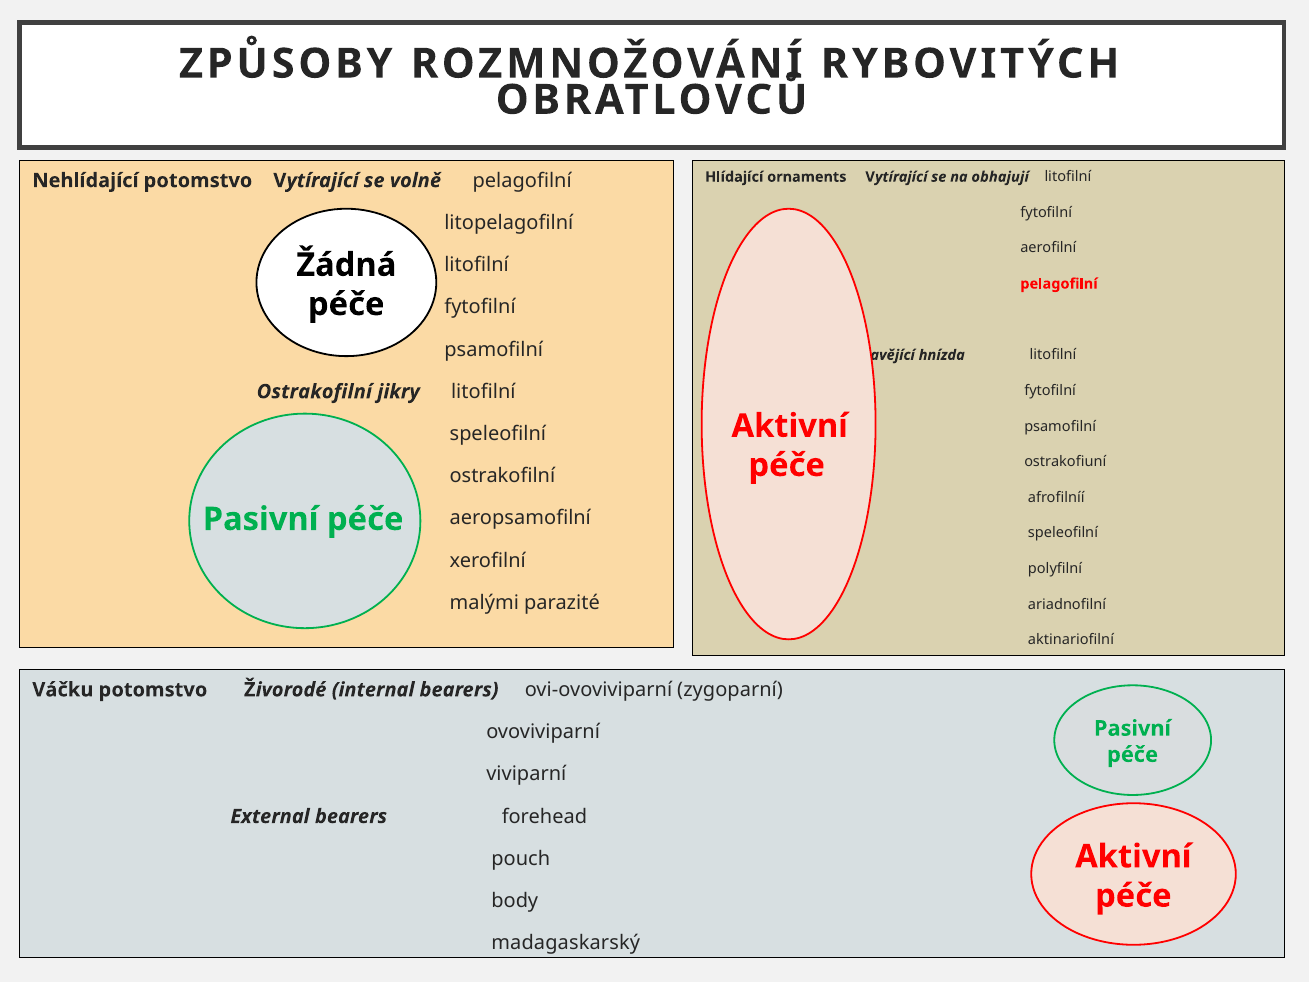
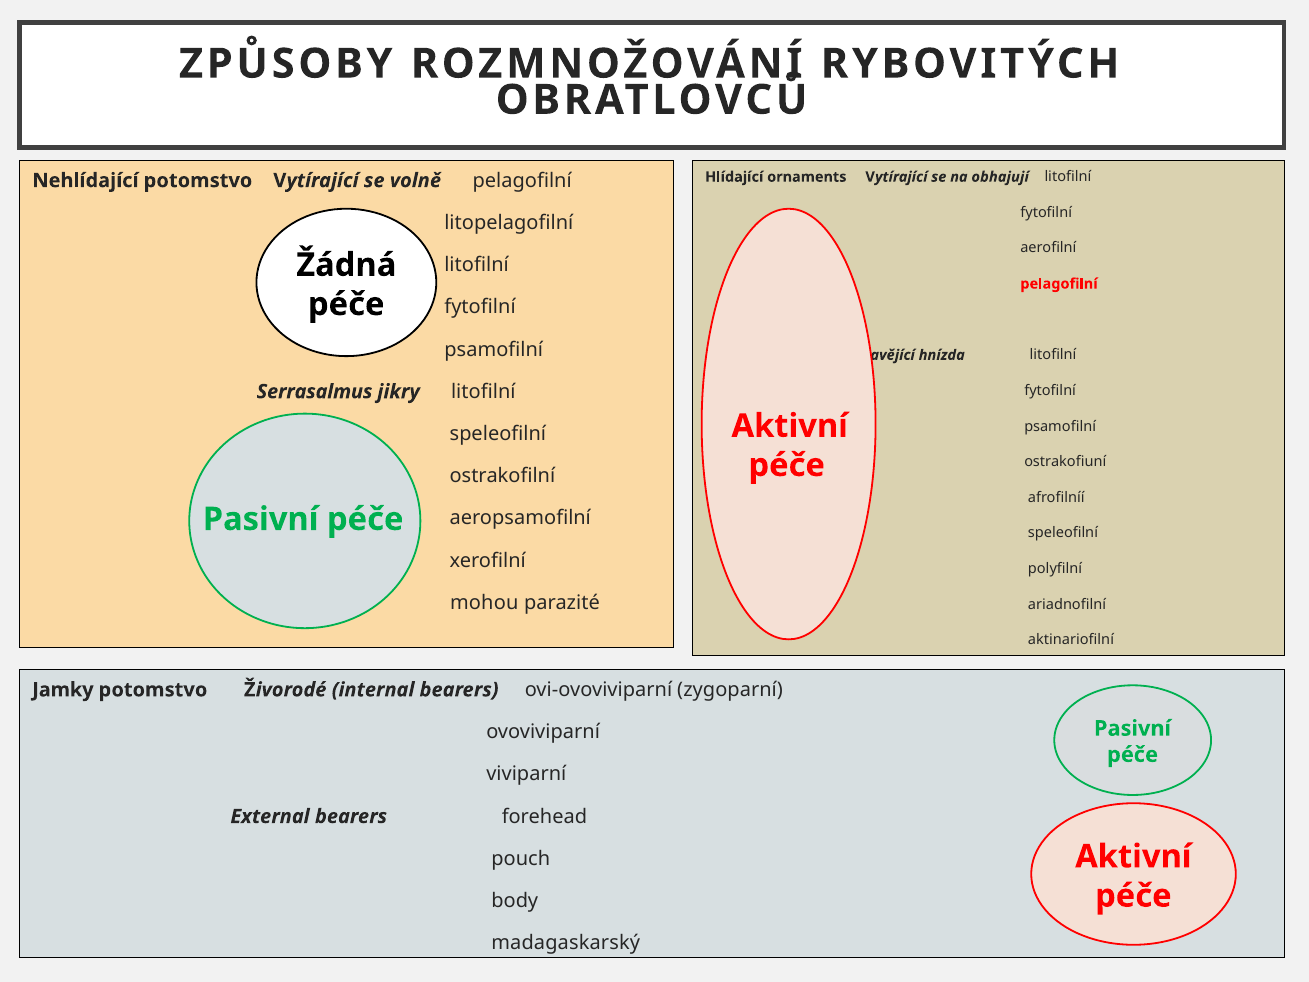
Ostrakofilní at (314, 392): Ostrakofilní -> Serrasalmus
malými: malými -> mohou
Váčku: Váčku -> Jamky
